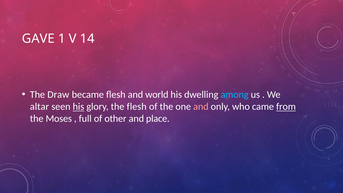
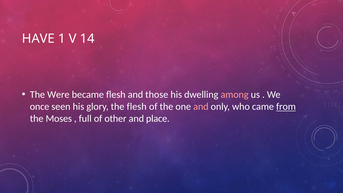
GAVE: GAVE -> HAVE
Draw: Draw -> Were
world: world -> those
among colour: light blue -> pink
altar: altar -> once
his at (78, 107) underline: present -> none
